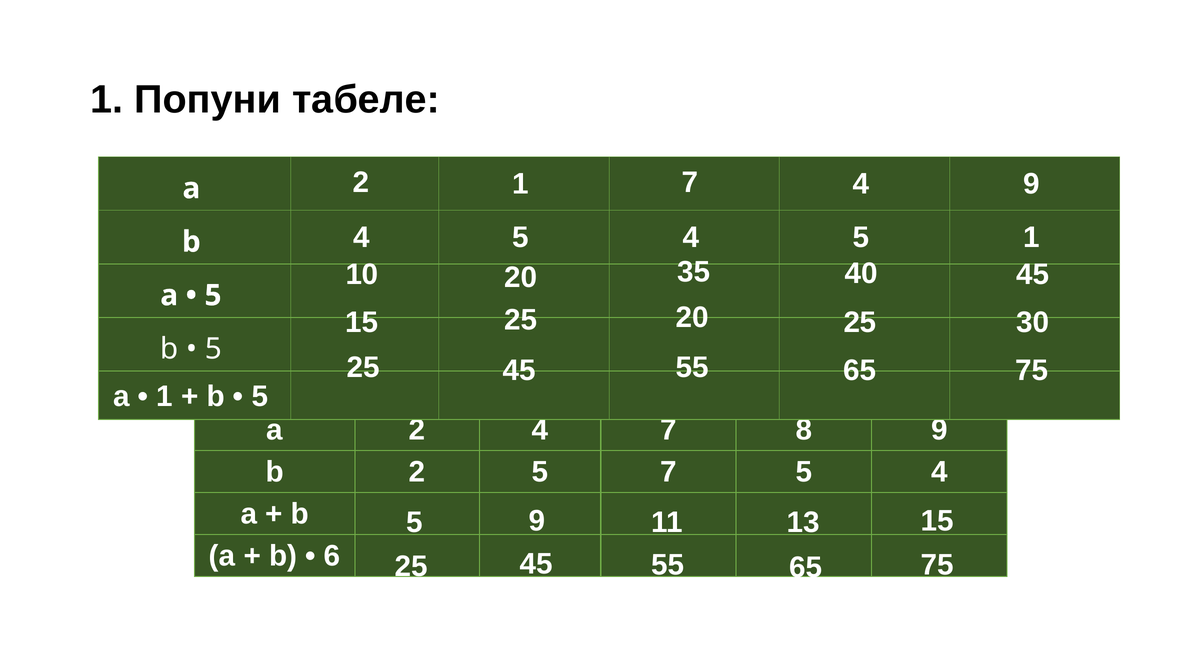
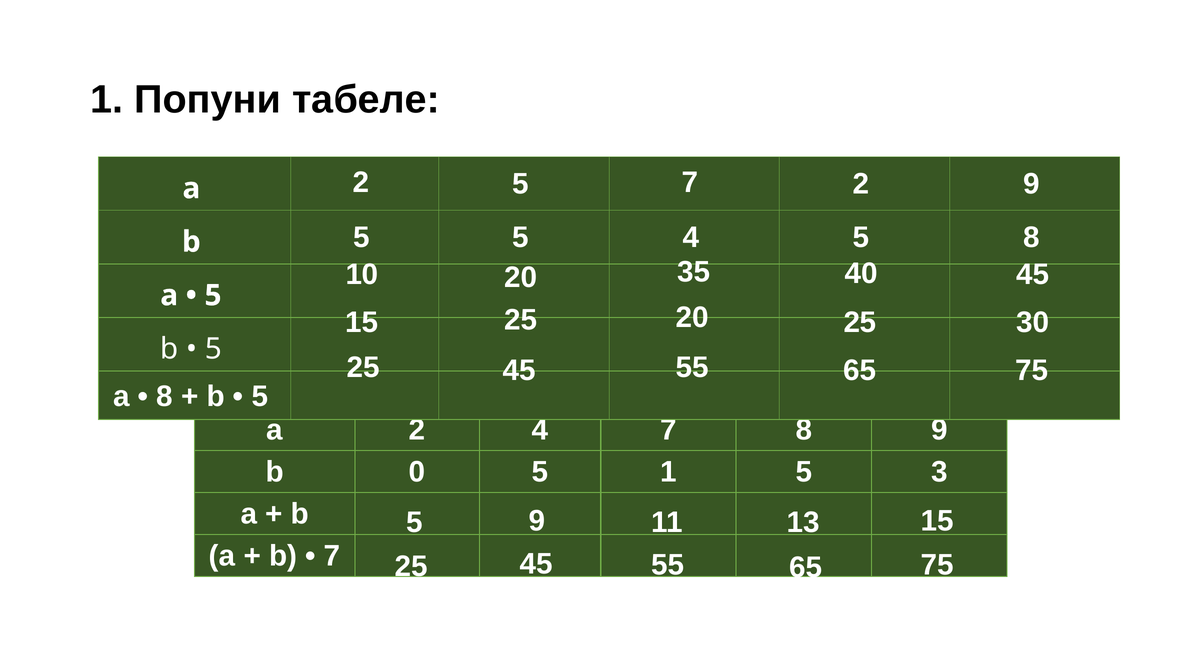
2 1: 1 -> 5
7 4: 4 -> 2
b 4: 4 -> 5
5 1: 1 -> 8
1 at (165, 396): 1 -> 8
b 2: 2 -> 0
5 7: 7 -> 1
4 at (939, 472): 4 -> 3
6 at (332, 556): 6 -> 7
